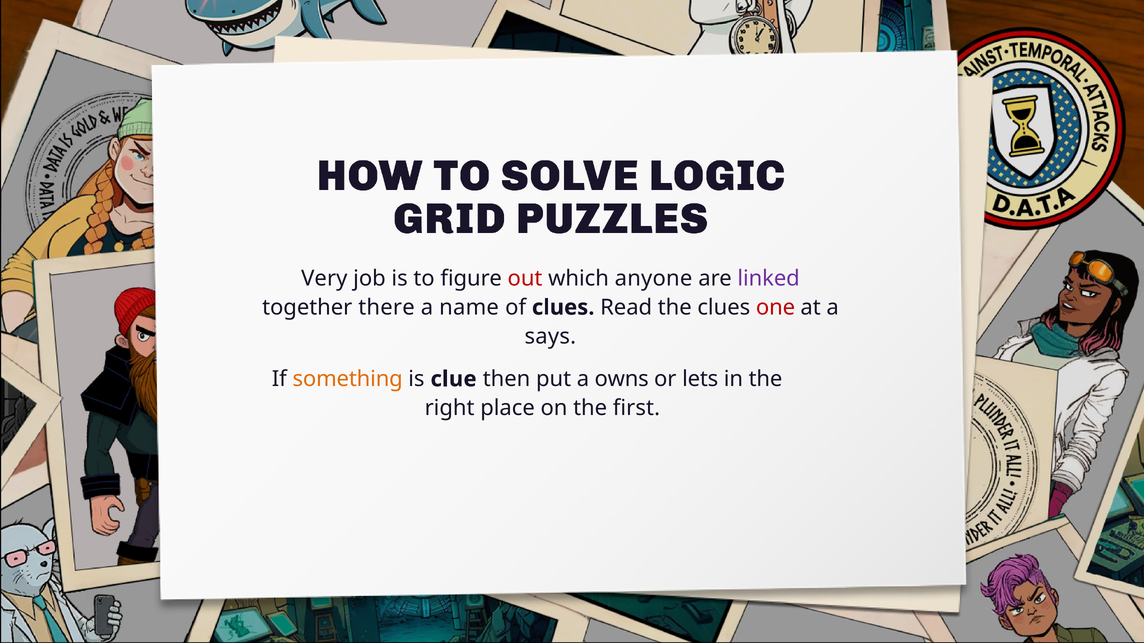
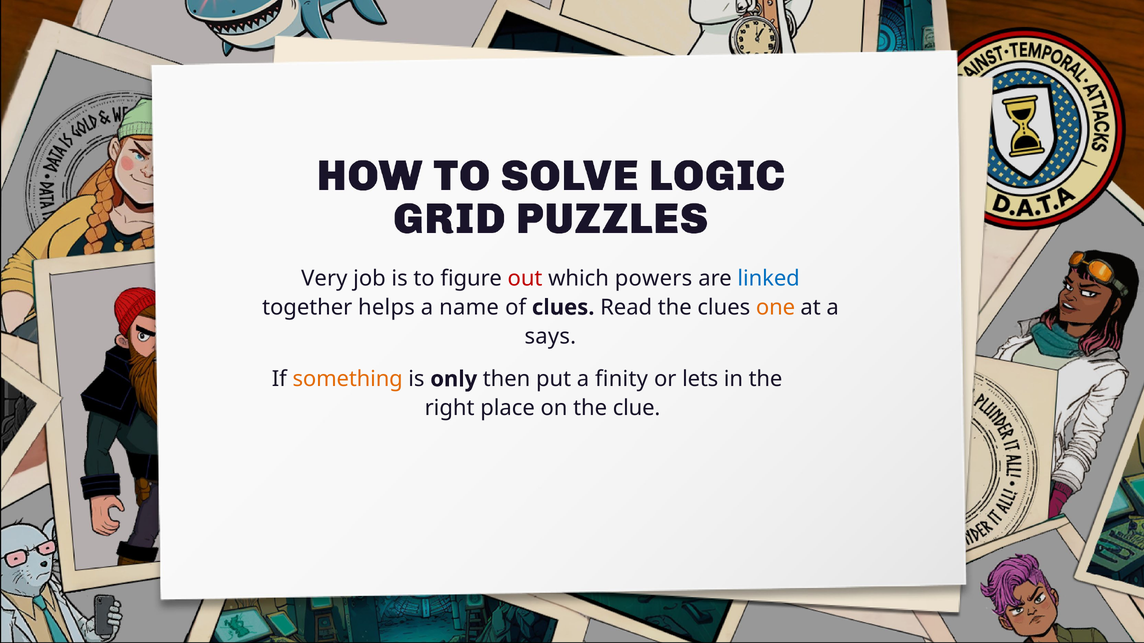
anyone: anyone -> powers
linked colour: purple -> blue
there: there -> helps
one colour: red -> orange
clue: clue -> only
owns: owns -> finity
first: first -> clue
